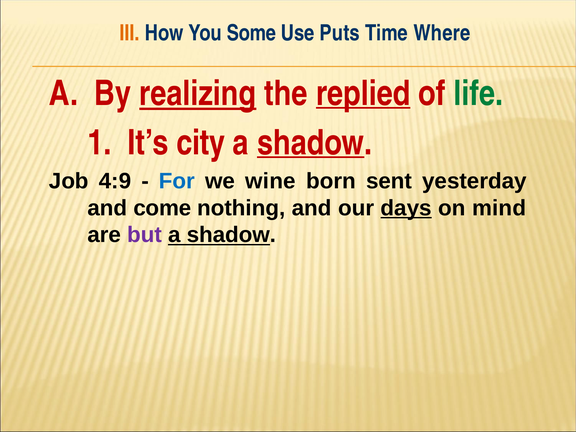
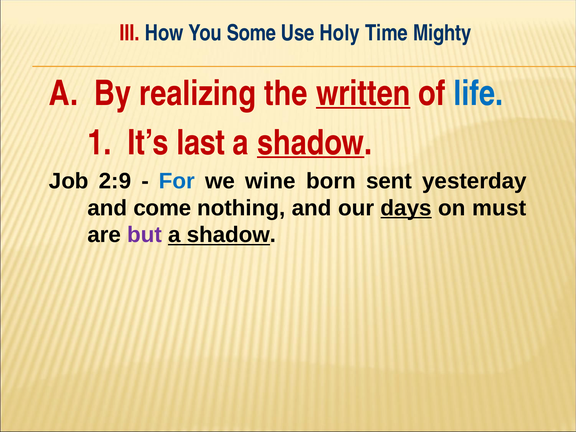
III colour: orange -> red
Puts: Puts -> Holy
Where: Where -> Mighty
realizing underline: present -> none
replied: replied -> written
life colour: green -> blue
city: city -> last
4:9: 4:9 -> 2:9
mind: mind -> must
